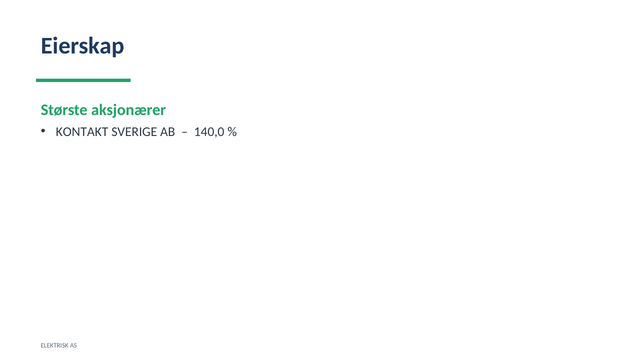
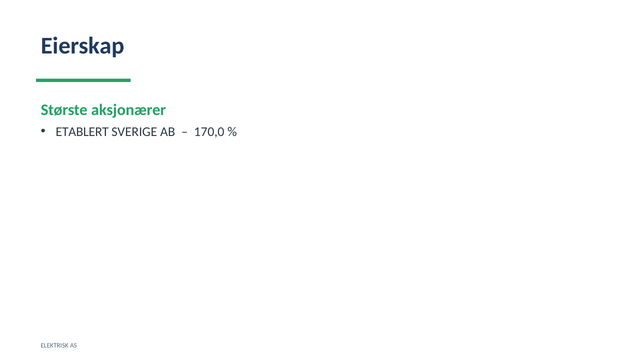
KONTAKT: KONTAKT -> ETABLERT
140,0: 140,0 -> 170,0
